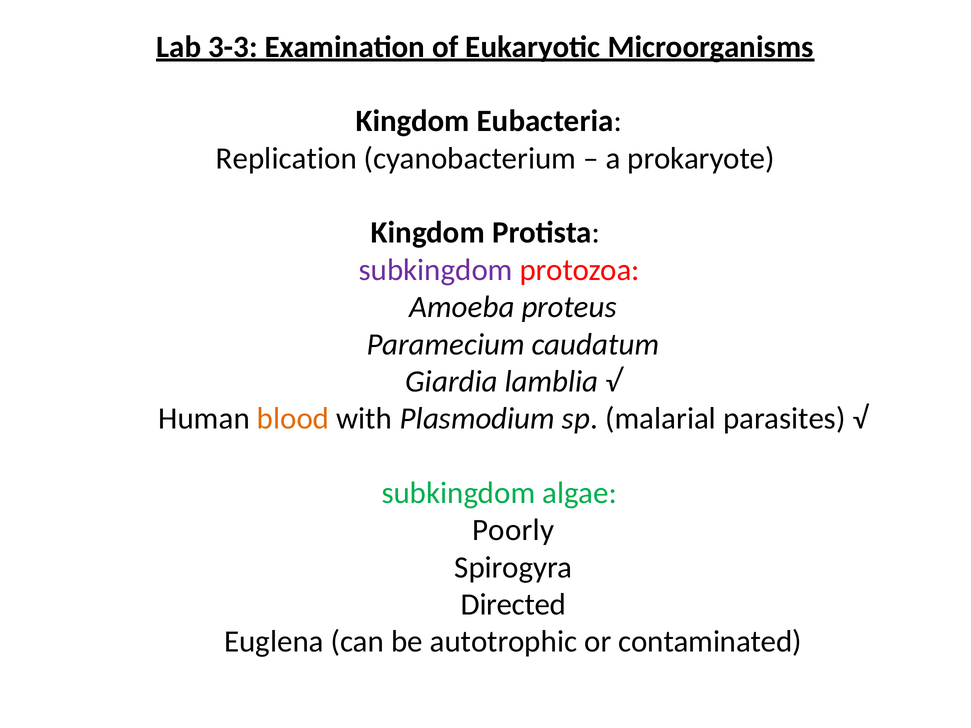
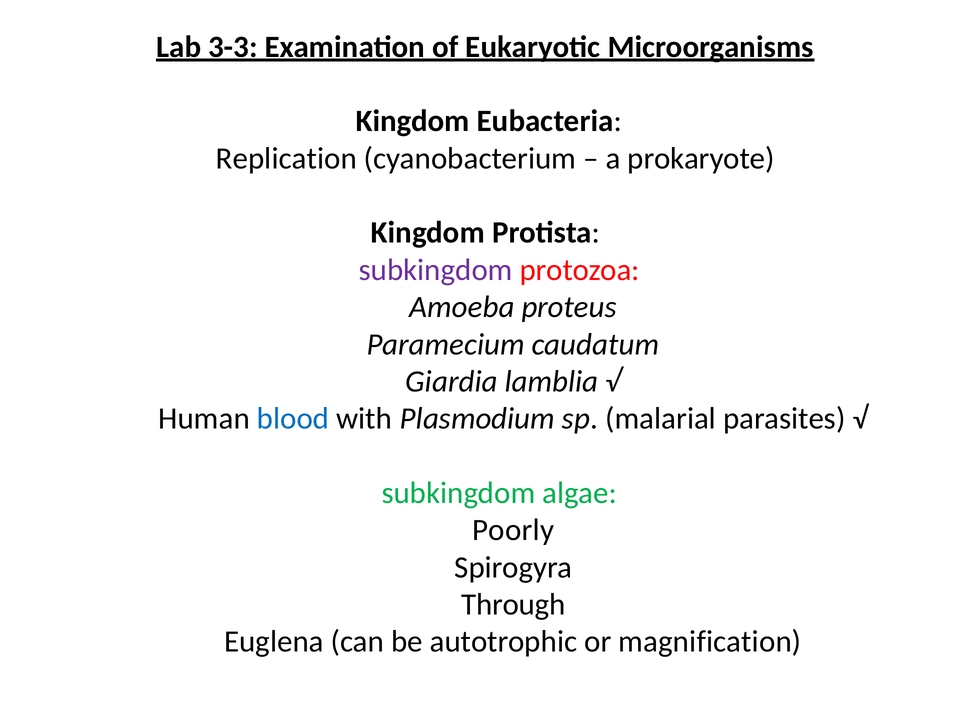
blood colour: orange -> blue
Directed: Directed -> Through
contaminated: contaminated -> magnification
